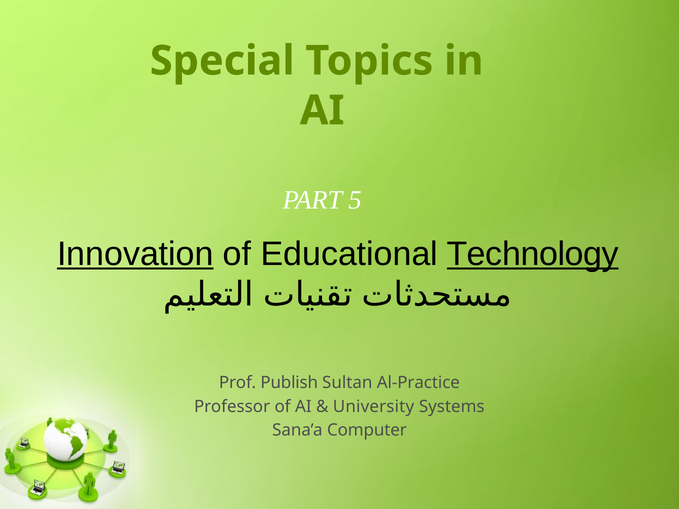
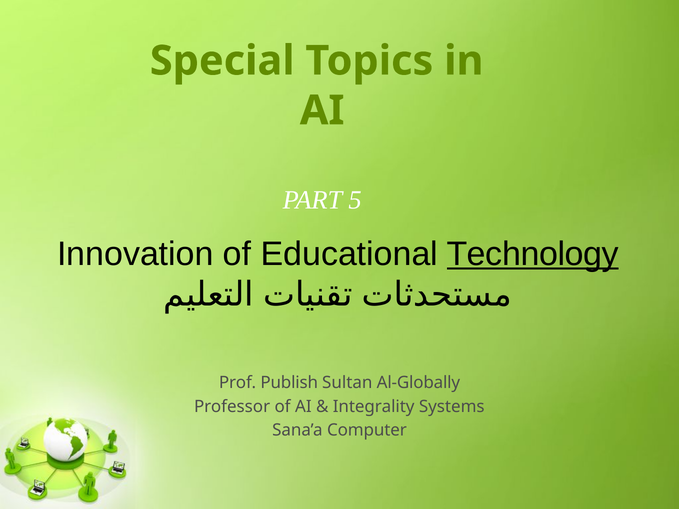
Innovation underline: present -> none
Al-Practice: Al-Practice -> Al-Globally
University: University -> Integrality
